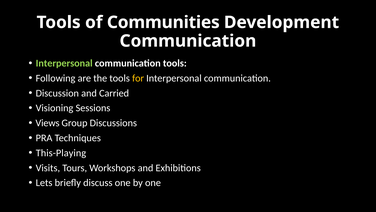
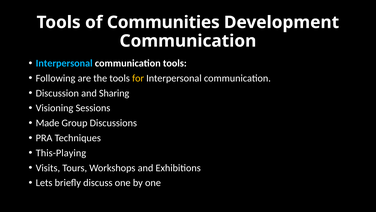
Interpersonal at (64, 63) colour: light green -> light blue
Carried: Carried -> Sharing
Views: Views -> Made
